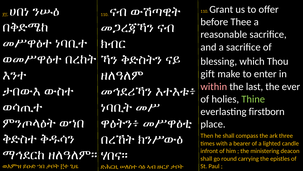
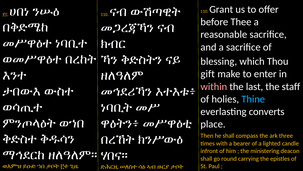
ever: ever -> staff
Thine colour: light green -> light blue
firstborn: firstborn -> converts
